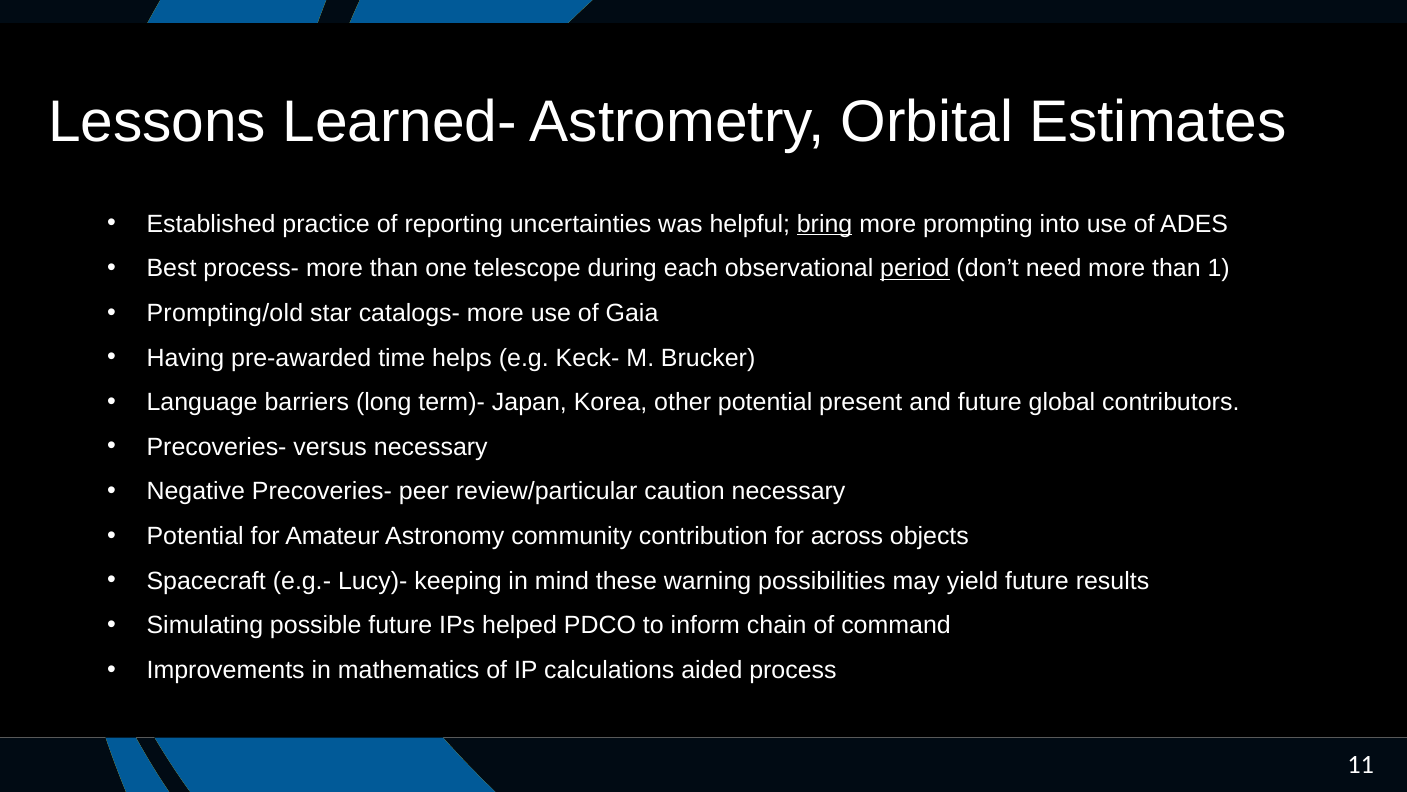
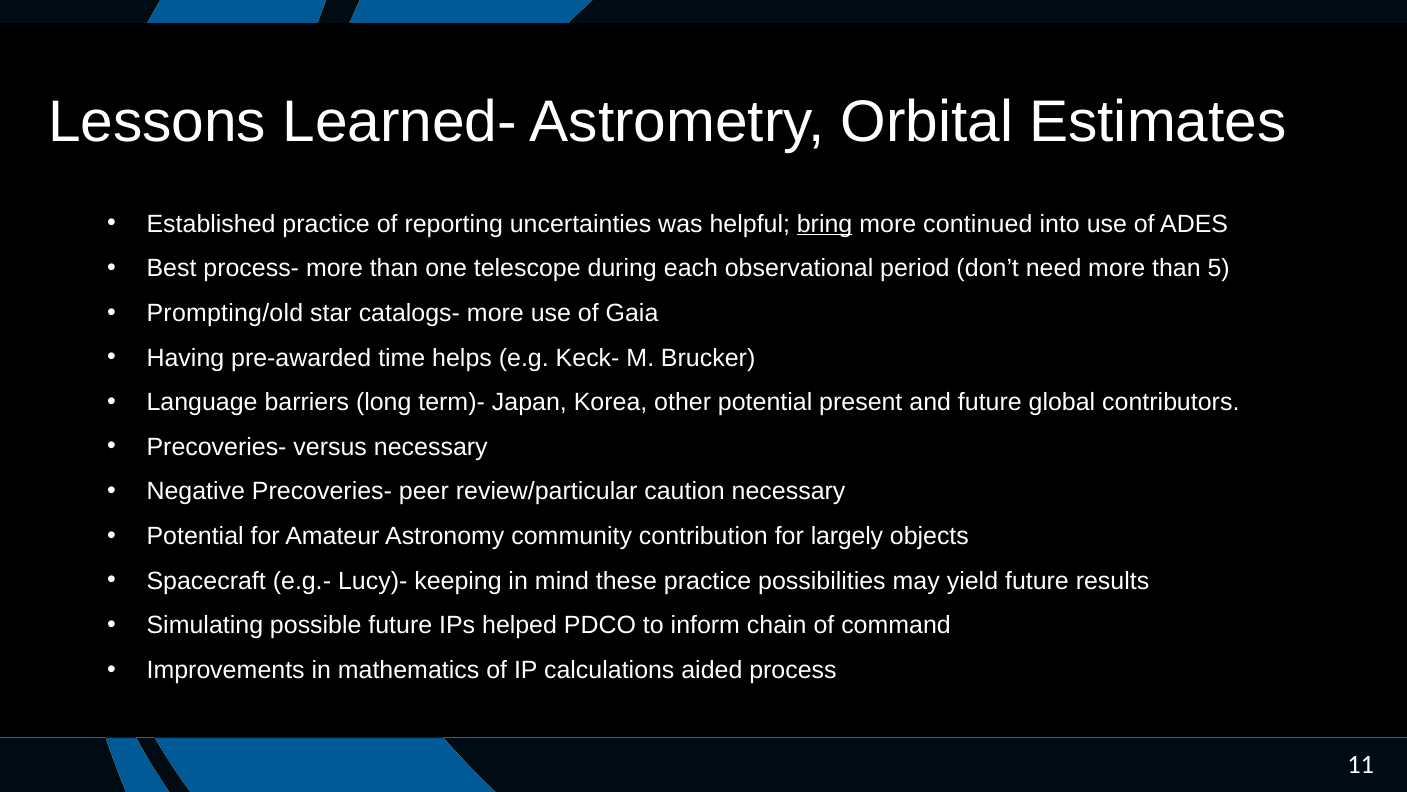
prompting: prompting -> continued
period underline: present -> none
1: 1 -> 5
across: across -> largely
these warning: warning -> practice
